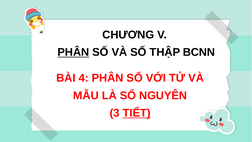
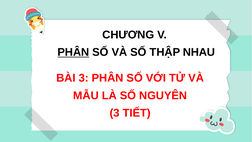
BCNN: BCNN -> NHAU
BÀI 4: 4 -> 3
TIẾT underline: present -> none
